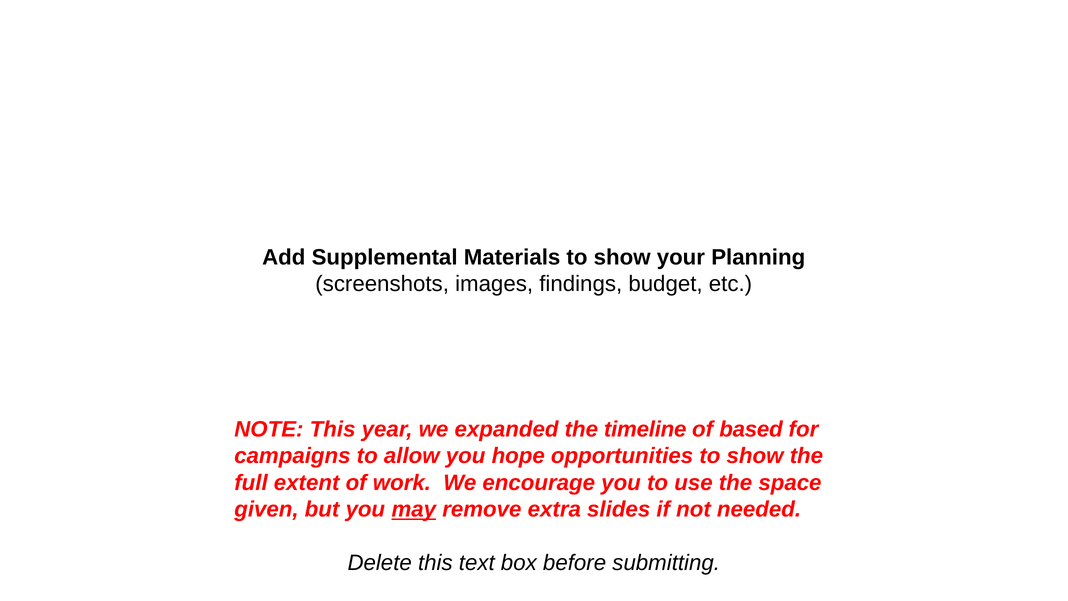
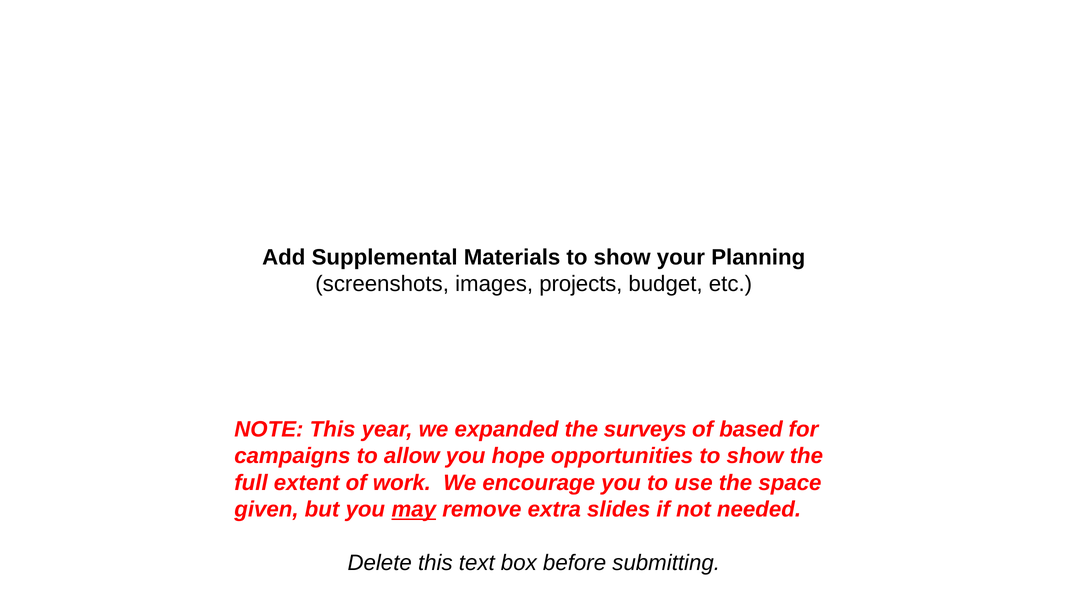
findings: findings -> projects
timeline: timeline -> surveys
